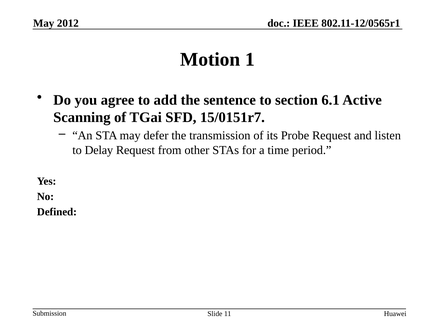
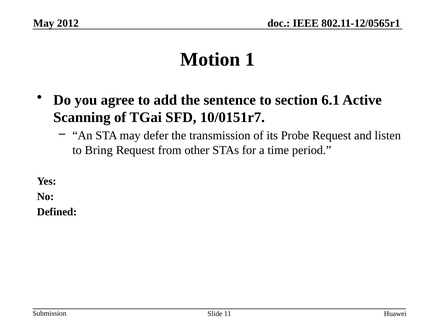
15/0151r7: 15/0151r7 -> 10/0151r7
Delay: Delay -> Bring
